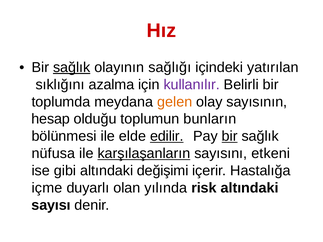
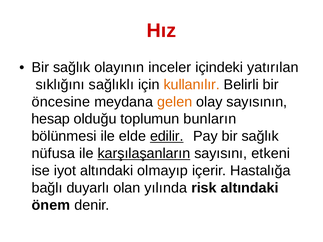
sağlık at (72, 67) underline: present -> none
sağlığı: sağlığı -> inceler
azalma: azalma -> sağlıklı
kullanılır colour: purple -> orange
toplumda: toplumda -> öncesine
bir at (230, 136) underline: present -> none
gibi: gibi -> iyot
değişimi: değişimi -> olmayıp
içme: içme -> bağlı
sayısı: sayısı -> önem
